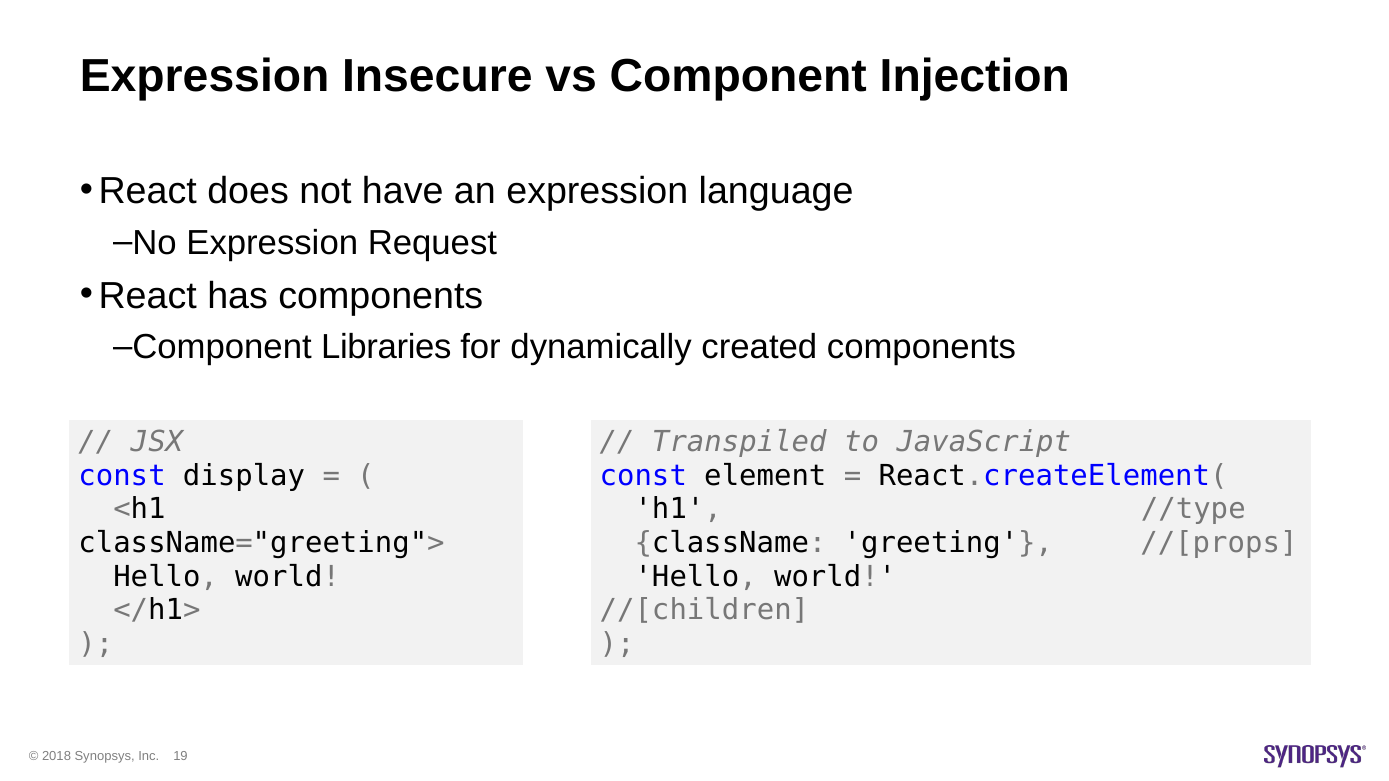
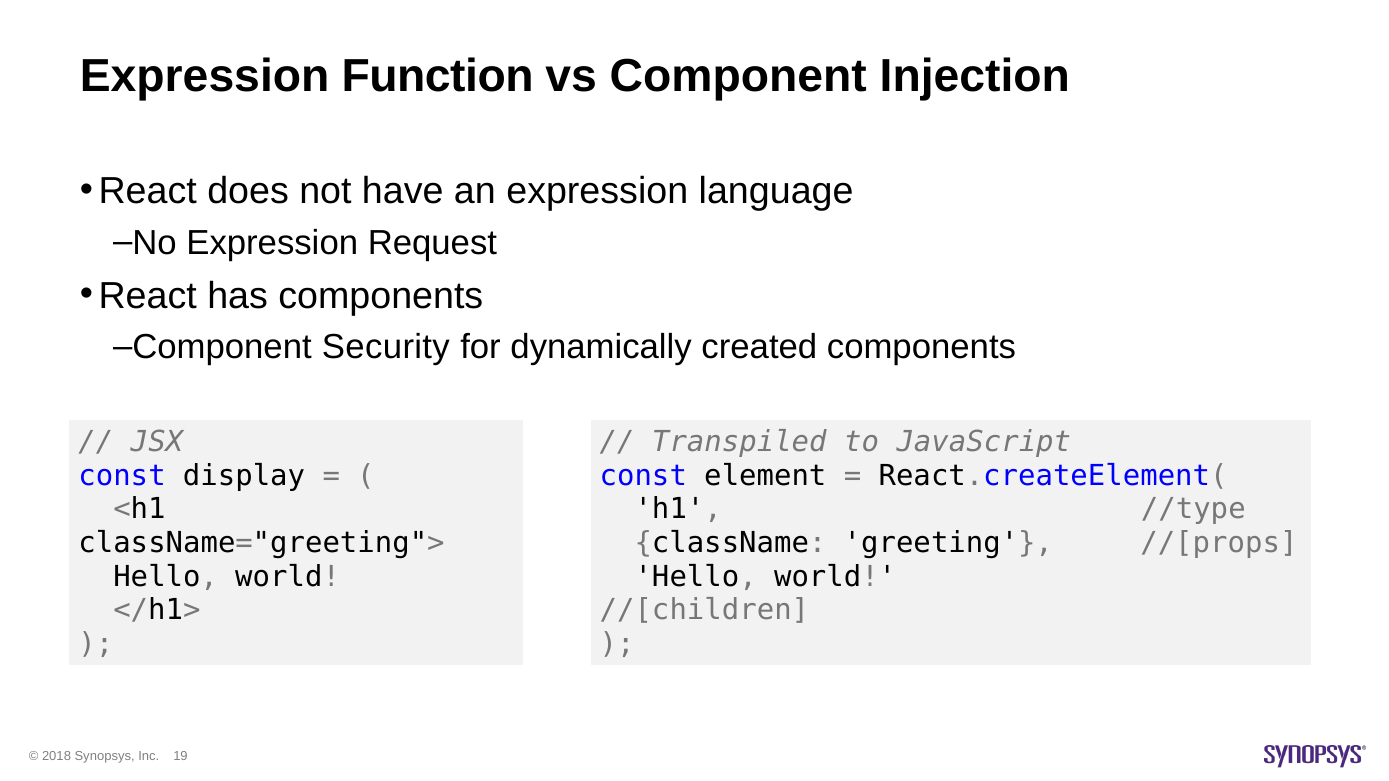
Insecure: Insecure -> Function
Libraries: Libraries -> Security
